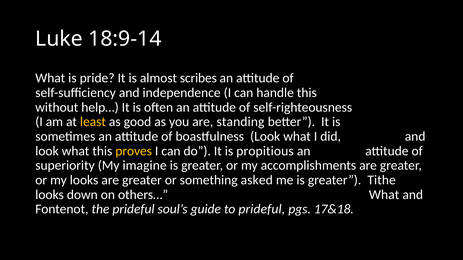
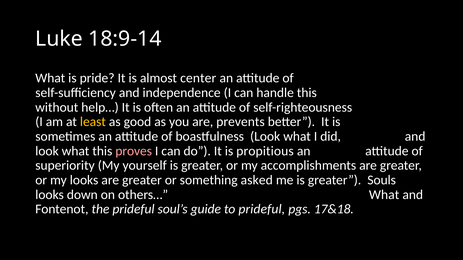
scribes: scribes -> center
standing: standing -> prevents
proves colour: yellow -> pink
imagine: imagine -> yourself
Tithe: Tithe -> Souls
